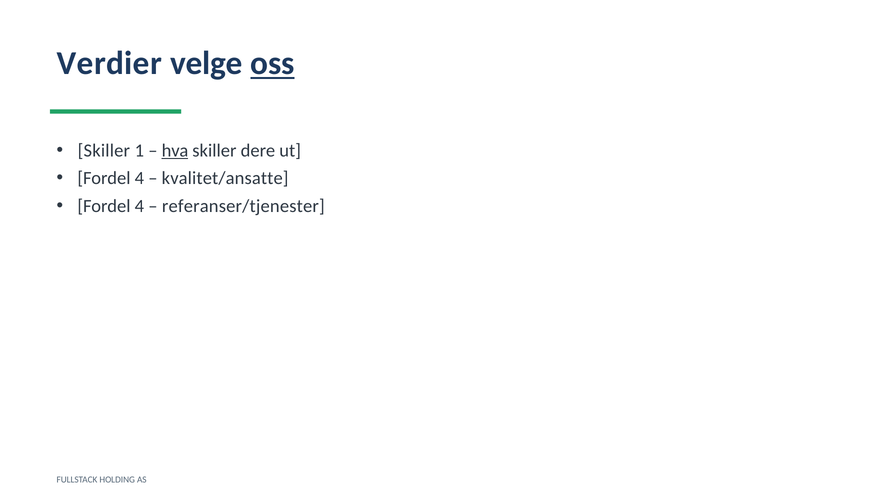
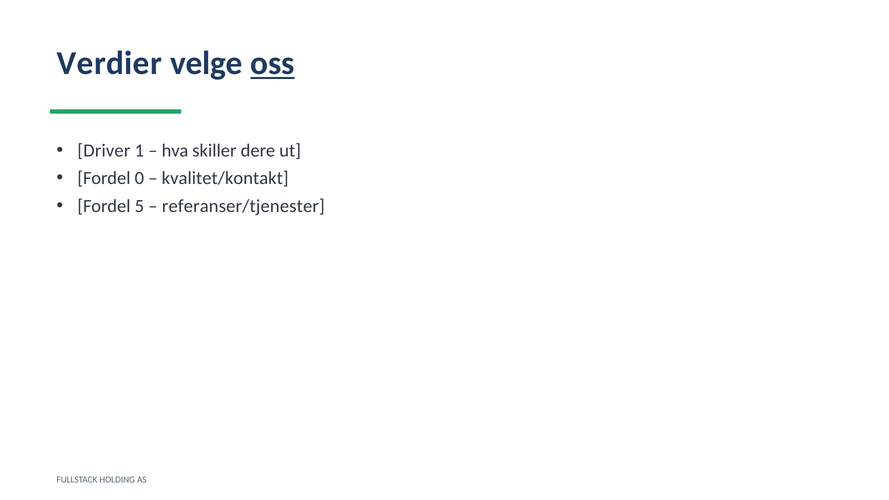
Skiller at (104, 151): Skiller -> Driver
hva underline: present -> none
4 at (139, 178): 4 -> 0
kvalitet/ansatte: kvalitet/ansatte -> kvalitet/kontakt
4 at (139, 206): 4 -> 5
